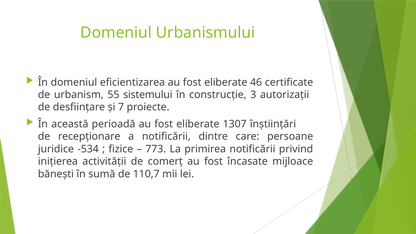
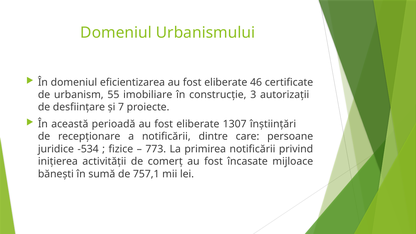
sistemului: sistemului -> imobiliare
110,7: 110,7 -> 757,1
